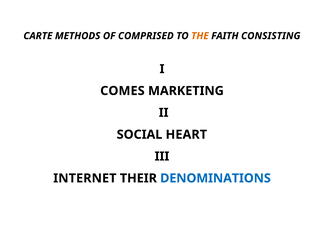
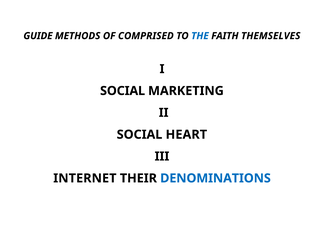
CARTE: CARTE -> GUIDE
THE colour: orange -> blue
CONSISTING: CONSISTING -> THEMSELVES
COMES at (122, 91): COMES -> SOCIAL
